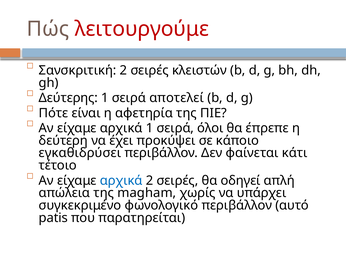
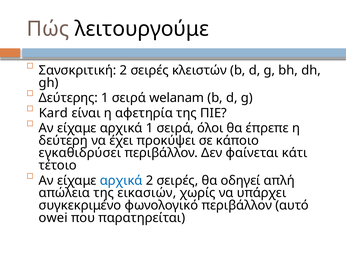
λειτουργούμε colour: red -> black
αποτελεί: αποτελεί -> welanam
Πότε: Πότε -> Kard
magham: magham -> εικασιών
patis: patis -> owei
